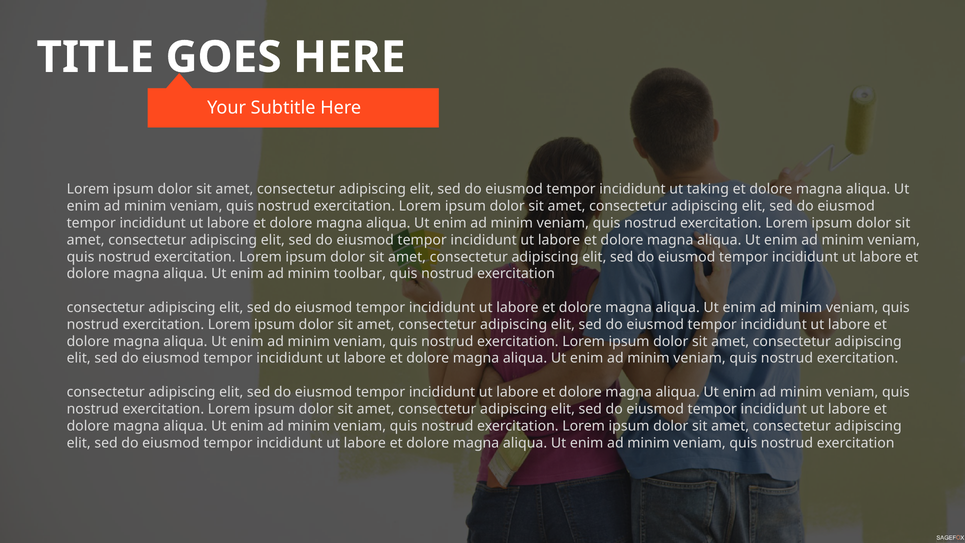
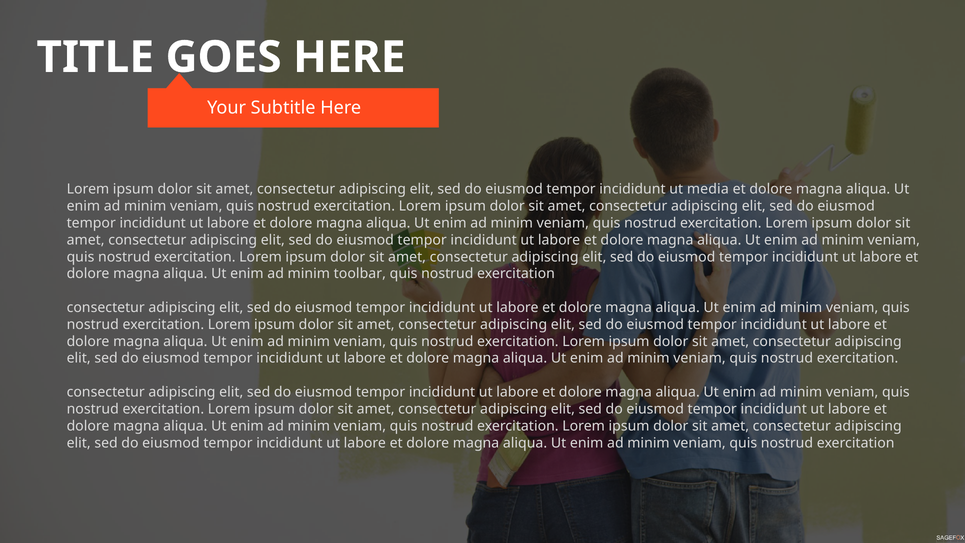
taking: taking -> media
